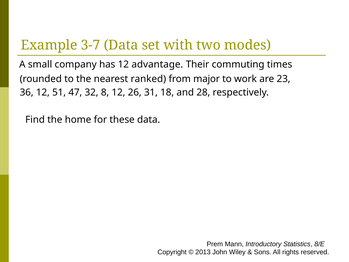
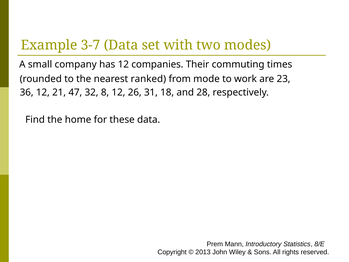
advantage: advantage -> companies
major: major -> mode
51: 51 -> 21
